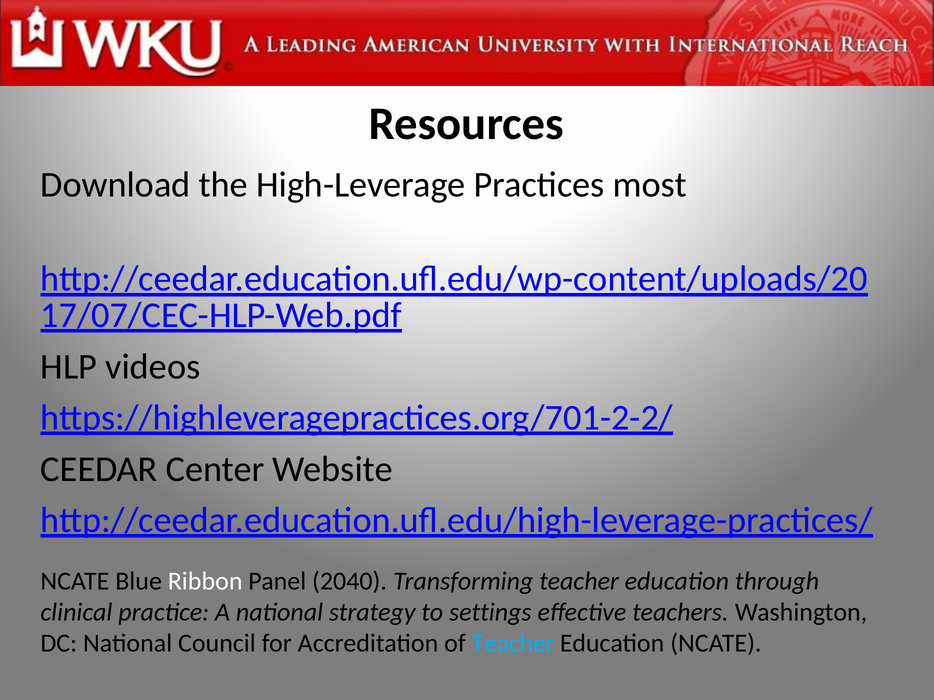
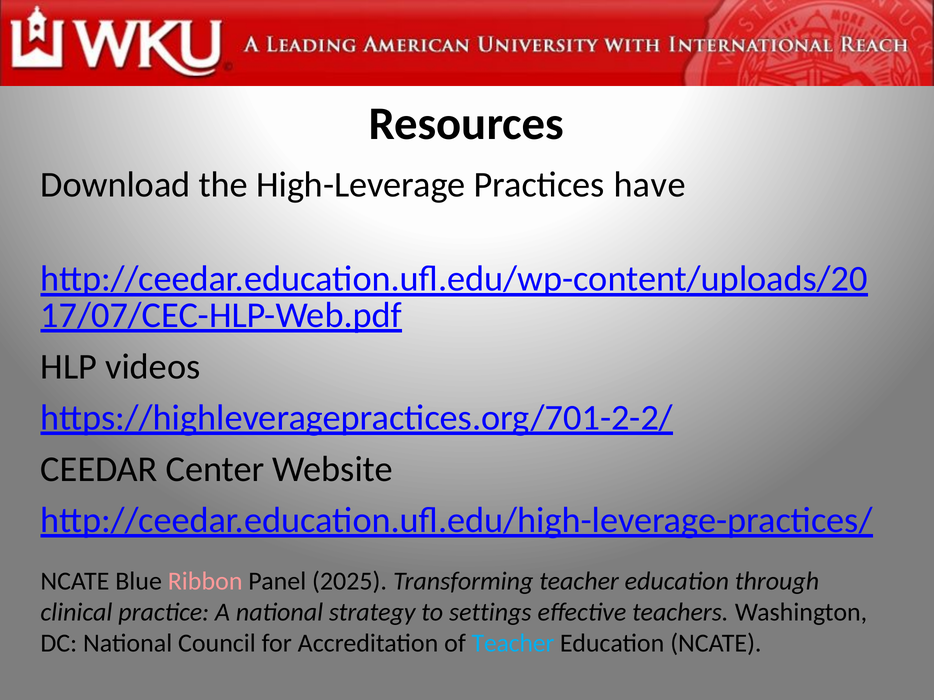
most: most -> have
Ribbon colour: white -> pink
2040: 2040 -> 2025
